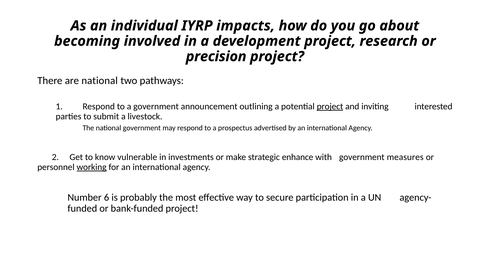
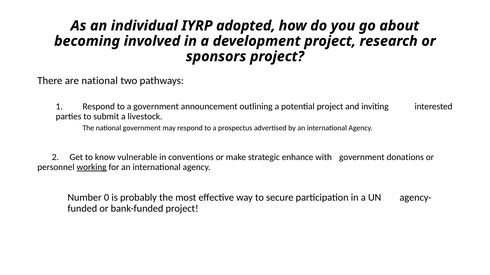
impacts: impacts -> adopted
precision: precision -> sponsors
project at (330, 107) underline: present -> none
investments: investments -> conventions
measures: measures -> donations
6: 6 -> 0
